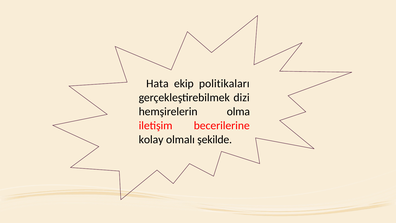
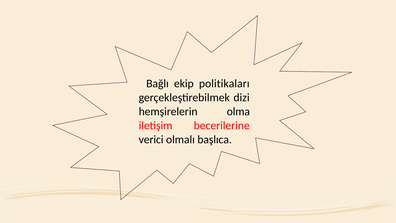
Hata: Hata -> Bağlı
kolay: kolay -> verici
şekilde: şekilde -> başlıca
